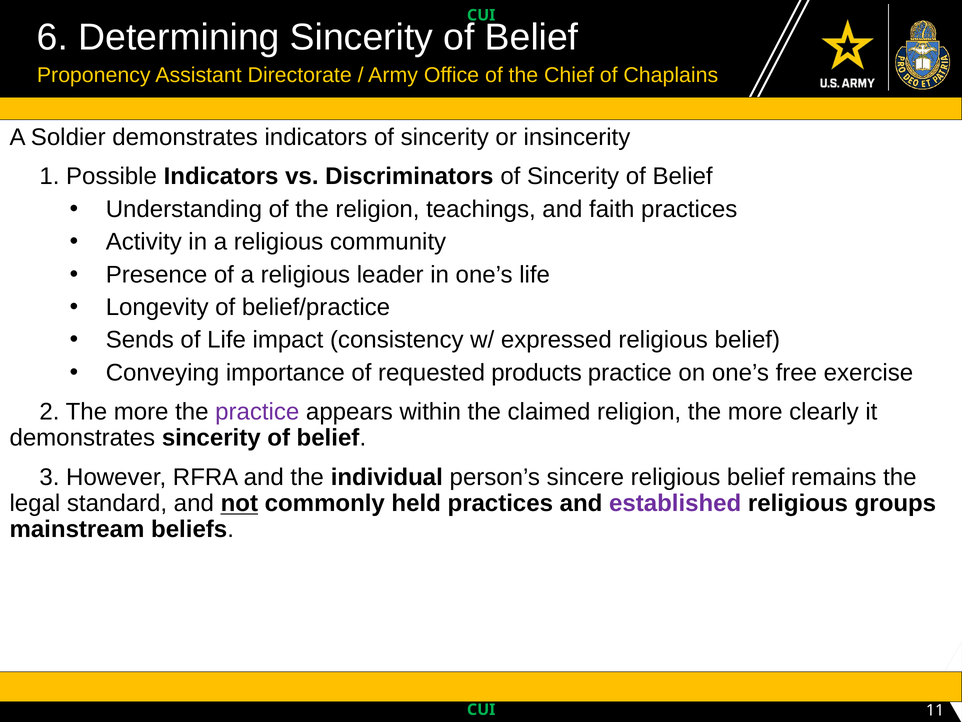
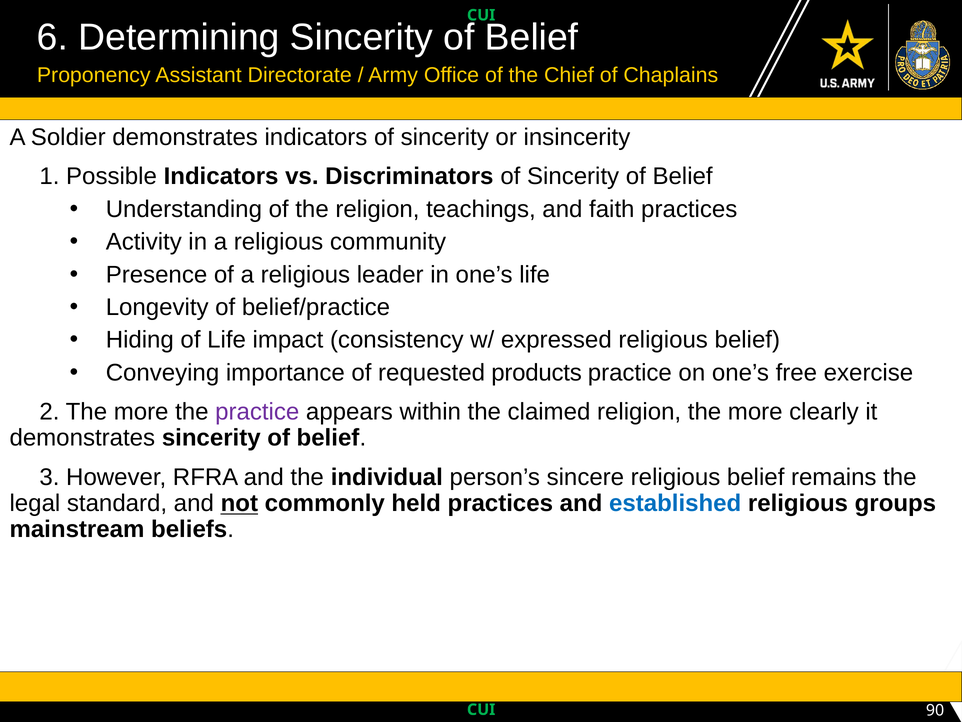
Sends: Sends -> Hiding
established colour: purple -> blue
11: 11 -> 90
